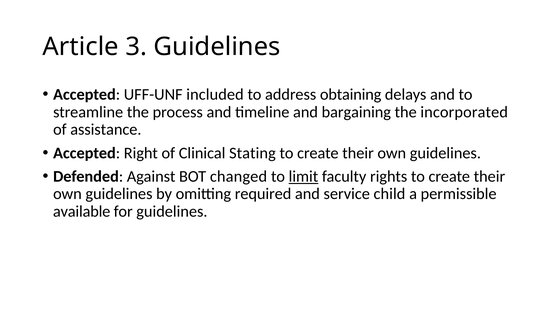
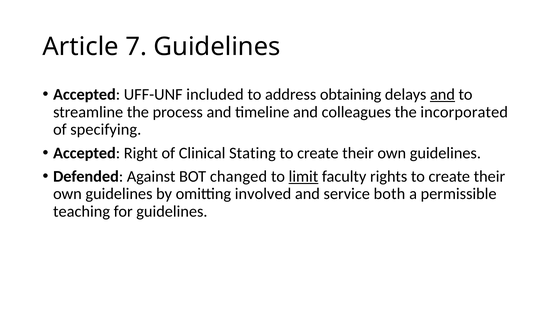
3: 3 -> 7
and at (442, 95) underline: none -> present
bargaining: bargaining -> colleagues
assistance: assistance -> specifying
required: required -> involved
child: child -> both
available: available -> teaching
